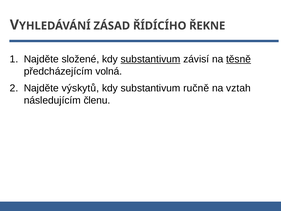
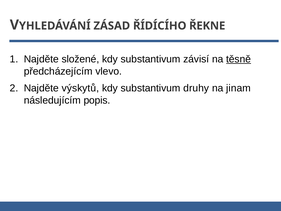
substantivum at (151, 59) underline: present -> none
volná: volná -> vlevo
ručně: ručně -> druhy
vztah: vztah -> jinam
členu: členu -> popis
